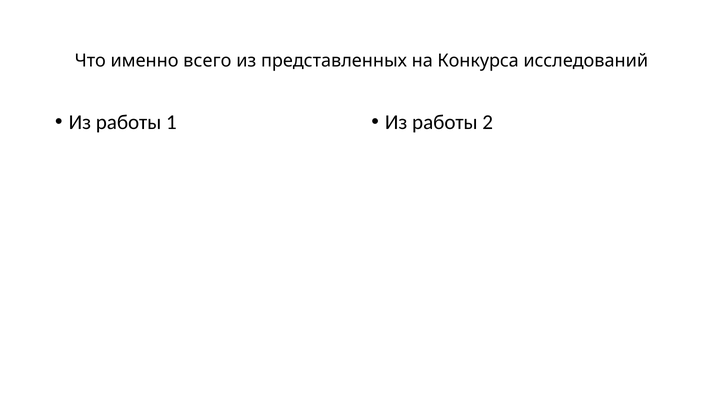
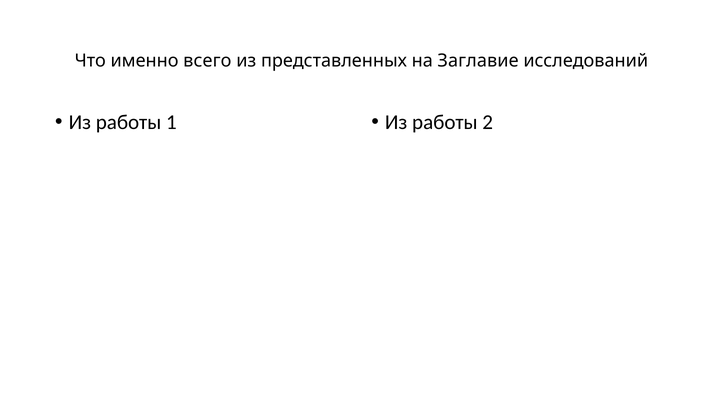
Конкурса: Конкурса -> Заглавие
